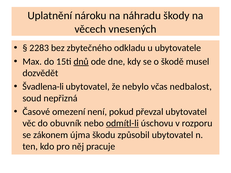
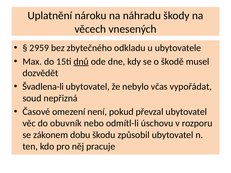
2283: 2283 -> 2959
nedbalost: nedbalost -> vypořádat
odmítl-li underline: present -> none
újma: újma -> dobu
